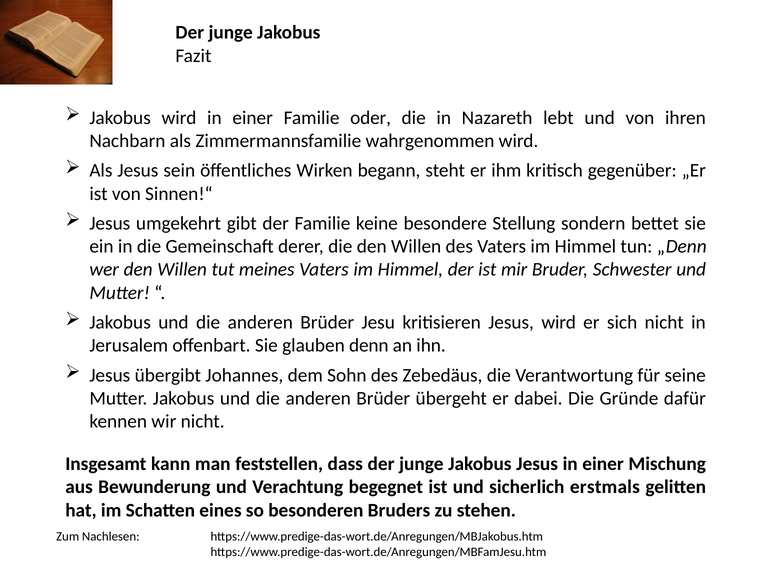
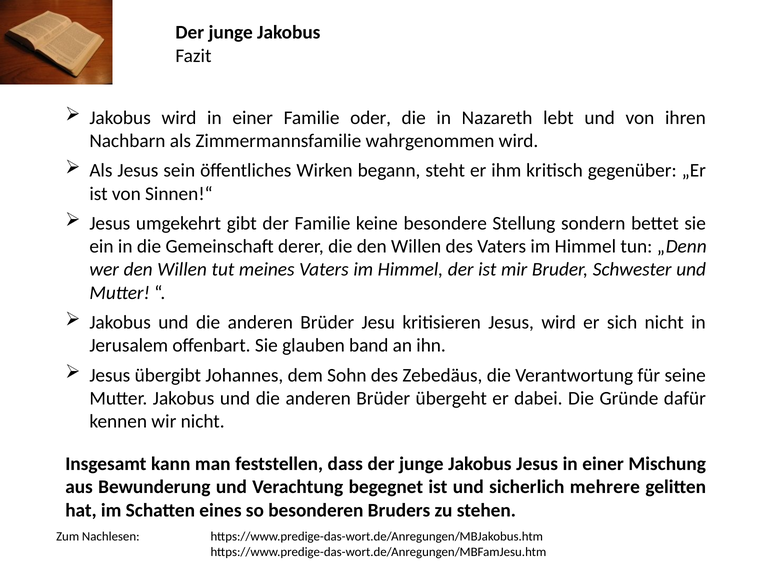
denn: denn -> band
erstmals: erstmals -> mehrere
